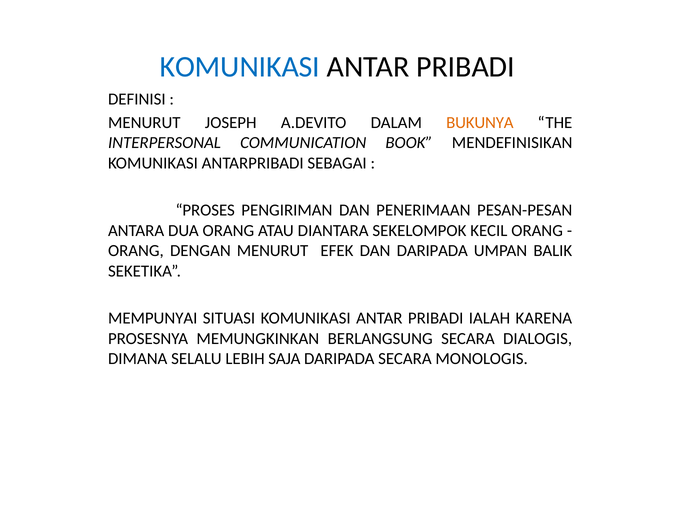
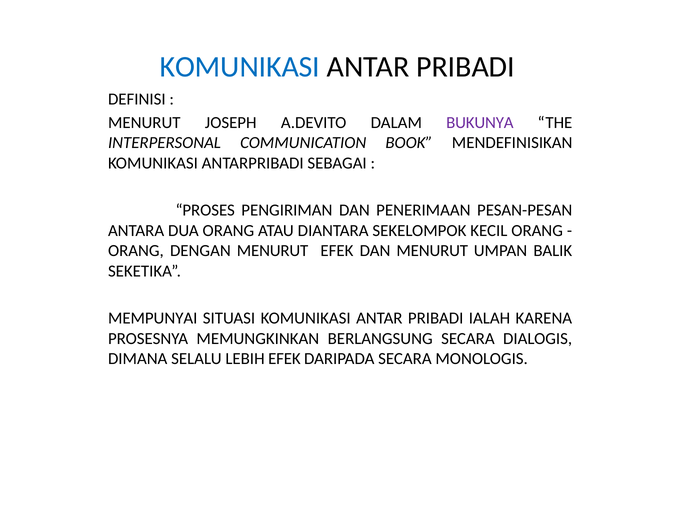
BUKUNYA colour: orange -> purple
DAN DARIPADA: DARIPADA -> MENURUT
LEBIH SAJA: SAJA -> EFEK
